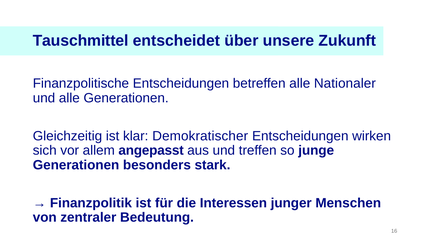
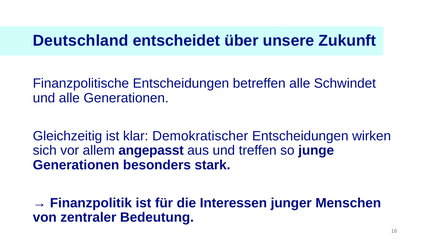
Tauschmittel: Tauschmittel -> Deutschland
Nationaler: Nationaler -> Schwindet
